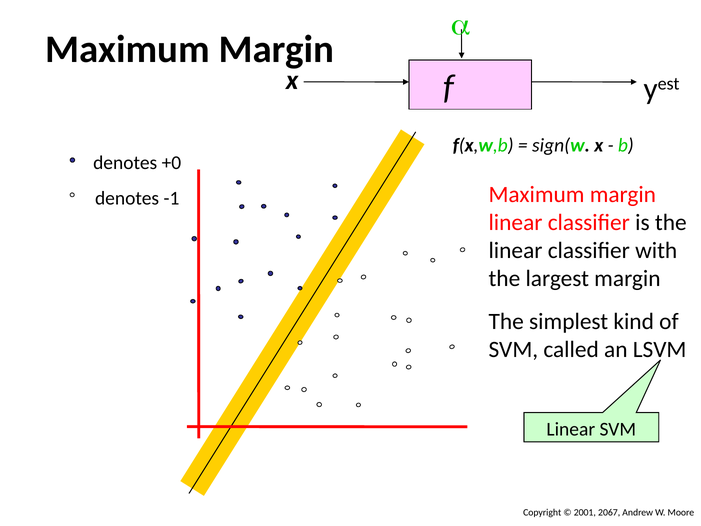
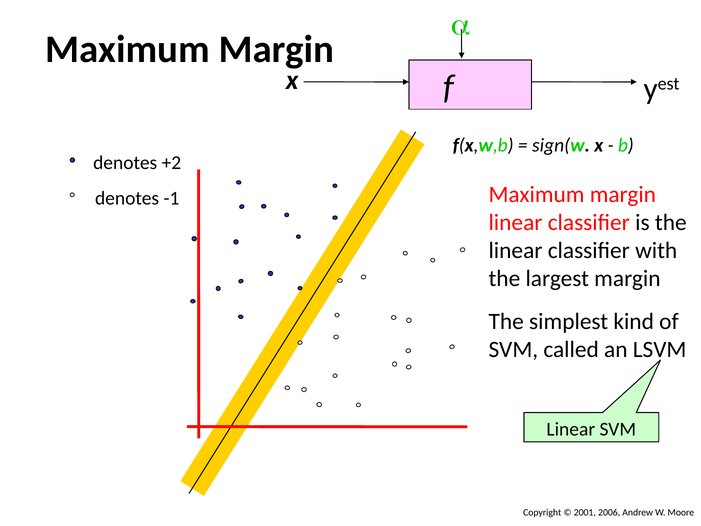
+0: +0 -> +2
2067: 2067 -> 2006
